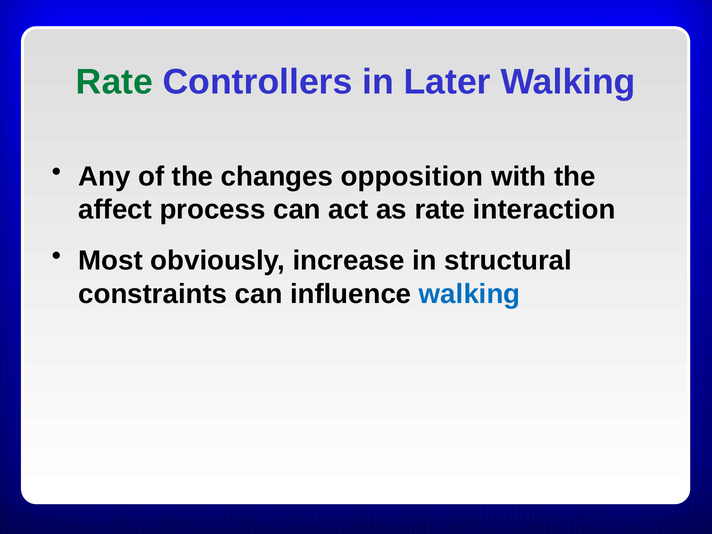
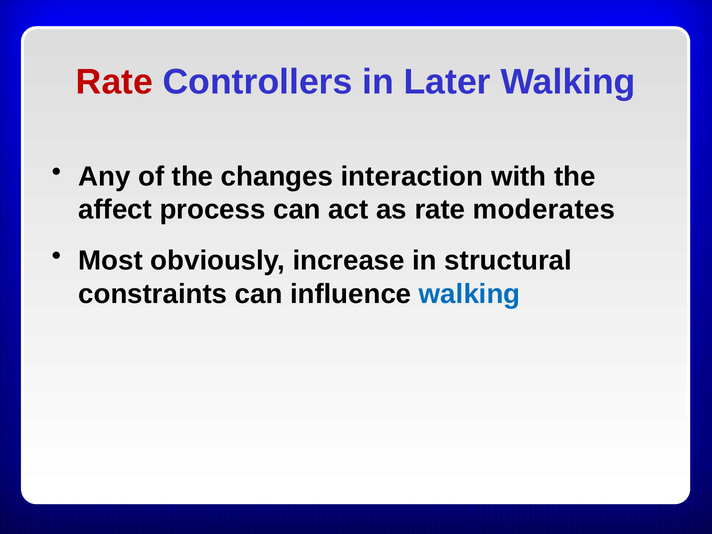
Rate at (114, 82) colour: green -> red
opposition: opposition -> interaction
interaction: interaction -> moderates
